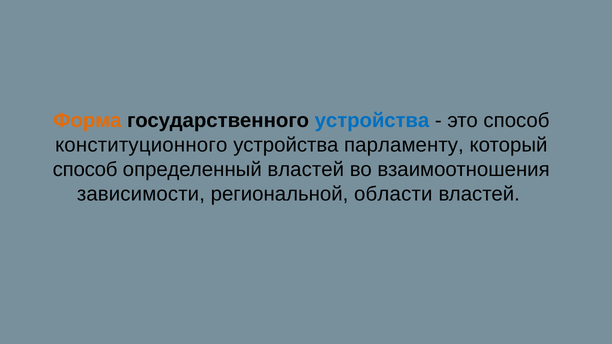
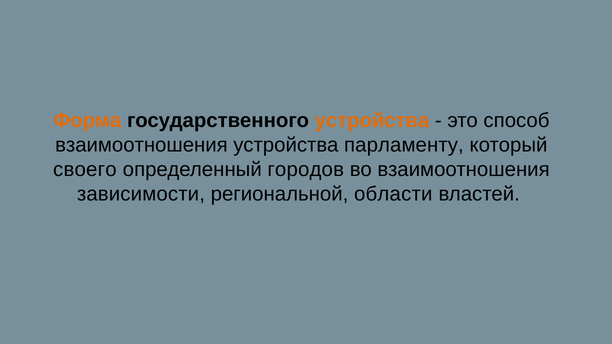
устройства at (372, 121) colour: blue -> orange
конституционного at (141, 145): конституционного -> взаимоотношения
способ at (85, 170): способ -> своего
определенный властей: властей -> городов
